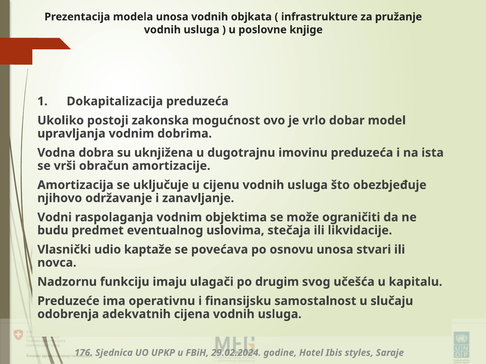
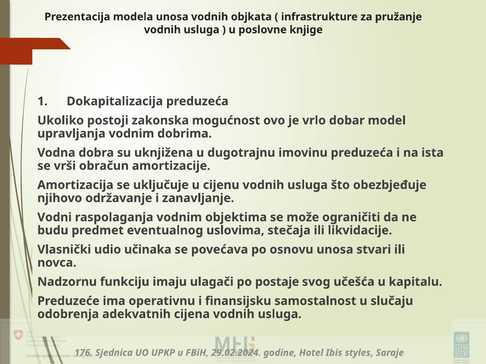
kaptaže: kaptaže -> učinaka
drugim: drugim -> postaje
